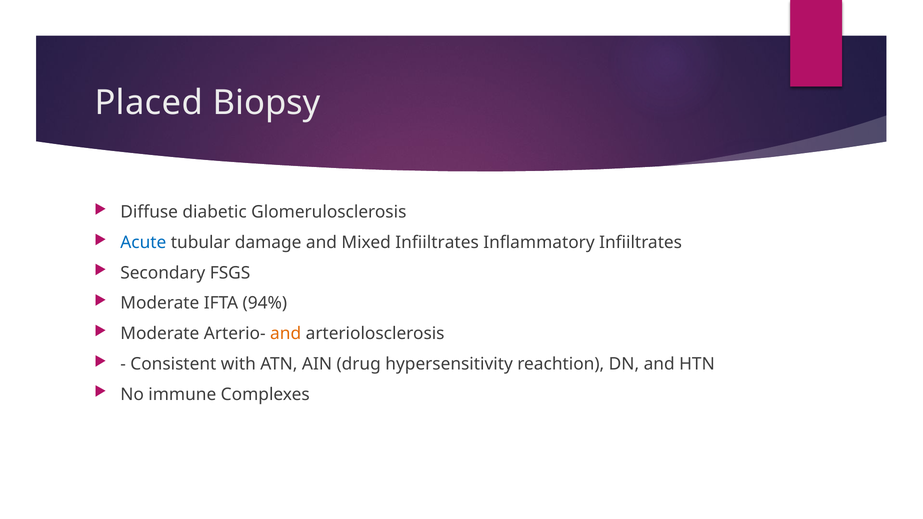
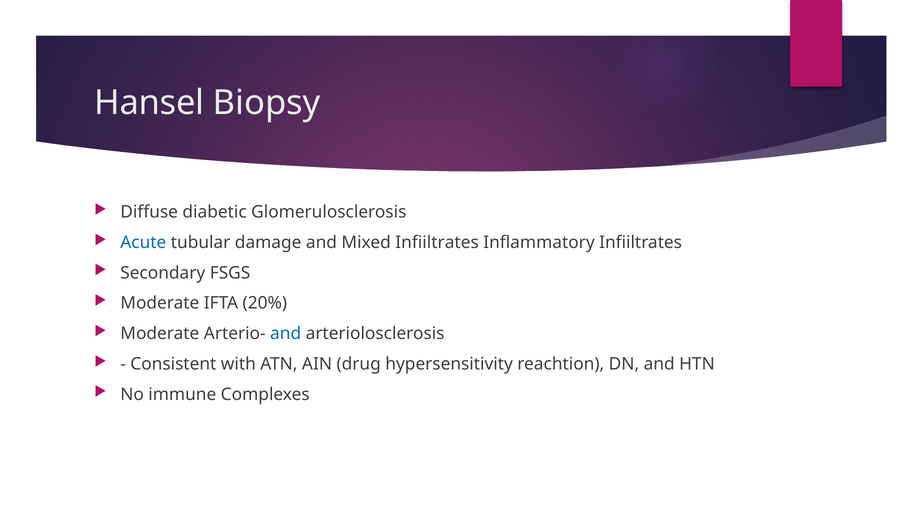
Placed: Placed -> Hansel
94%: 94% -> 20%
and at (286, 334) colour: orange -> blue
